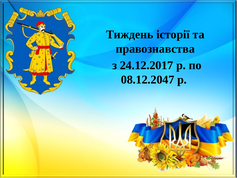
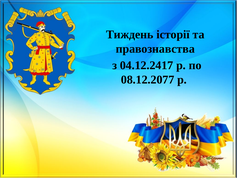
24.12.2017: 24.12.2017 -> 04.12.2417
08.12.2047: 08.12.2047 -> 08.12.2077
